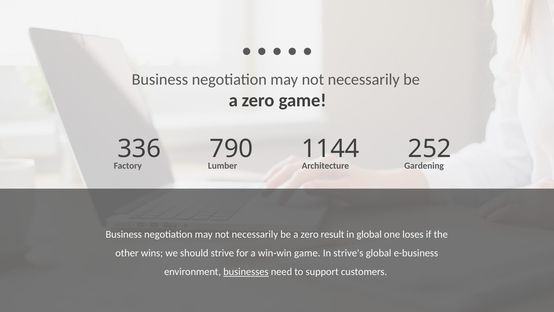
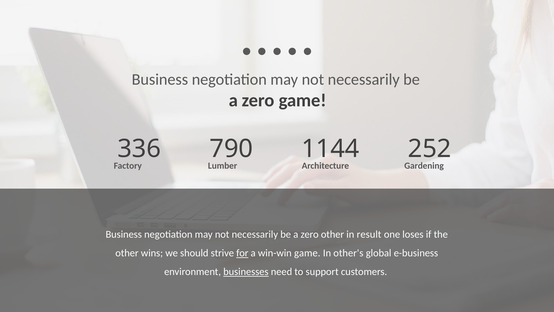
zero result: result -> other
in global: global -> result
for underline: none -> present
strive's: strive's -> other's
